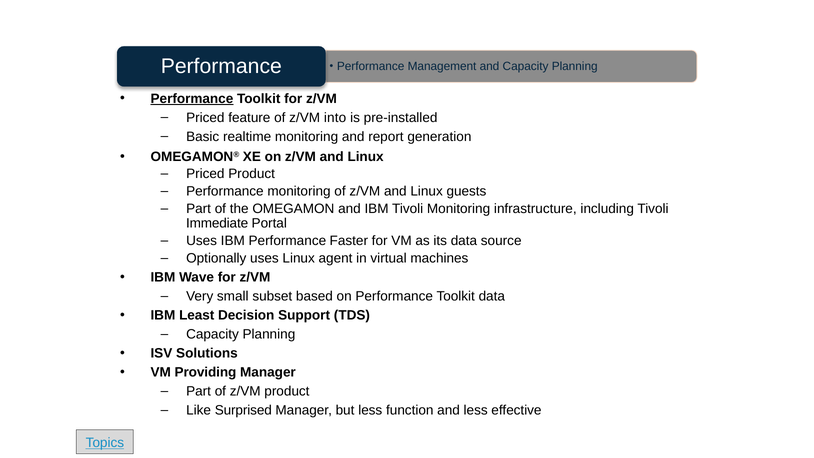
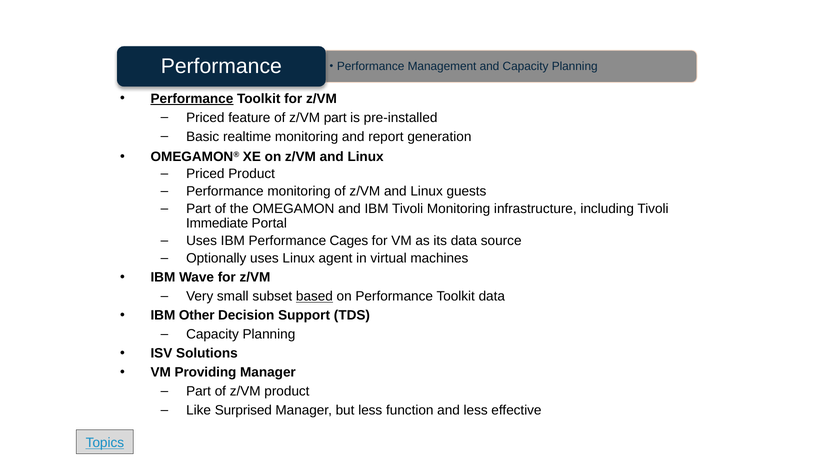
z/VM into: into -> part
Faster: Faster -> Cages
based underline: none -> present
Least: Least -> Other
